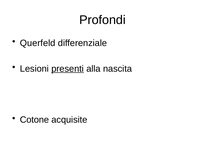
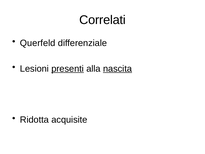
Profondi: Profondi -> Correlati
nascita underline: none -> present
Cotone: Cotone -> Ridotta
